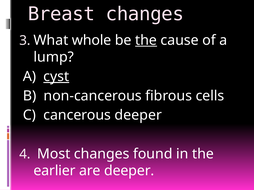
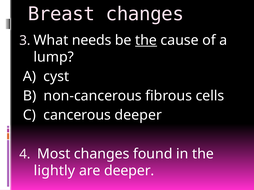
whole: whole -> needs
cyst underline: present -> none
earlier: earlier -> lightly
